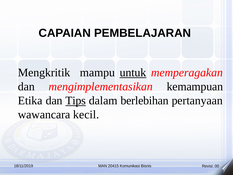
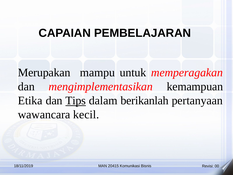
Mengkritik: Mengkritik -> Merupakan
untuk underline: present -> none
berlebihan: berlebihan -> berikanlah
